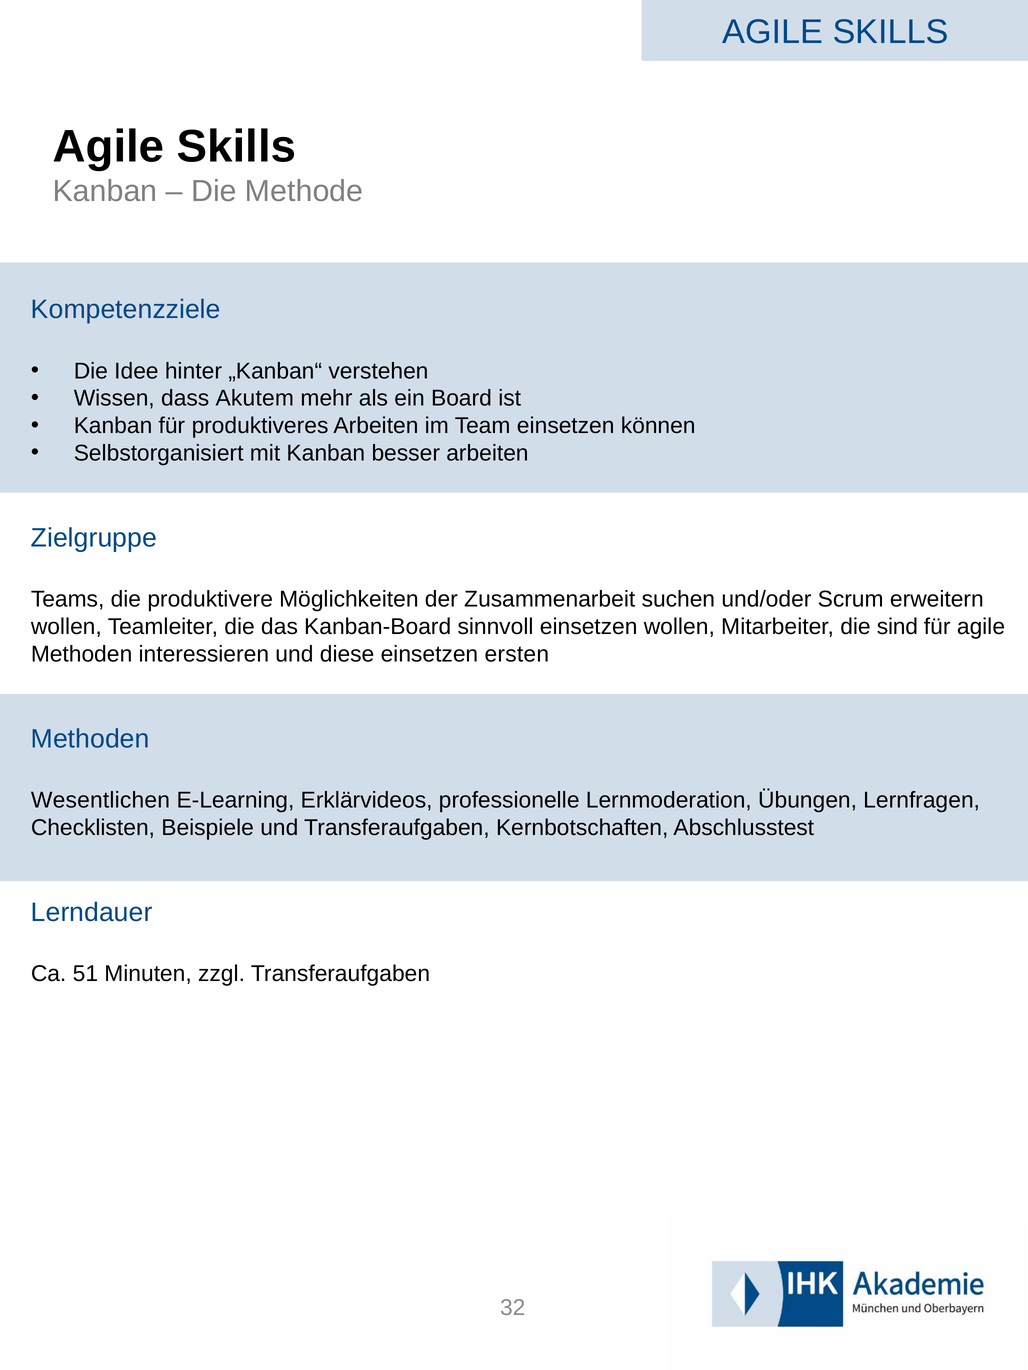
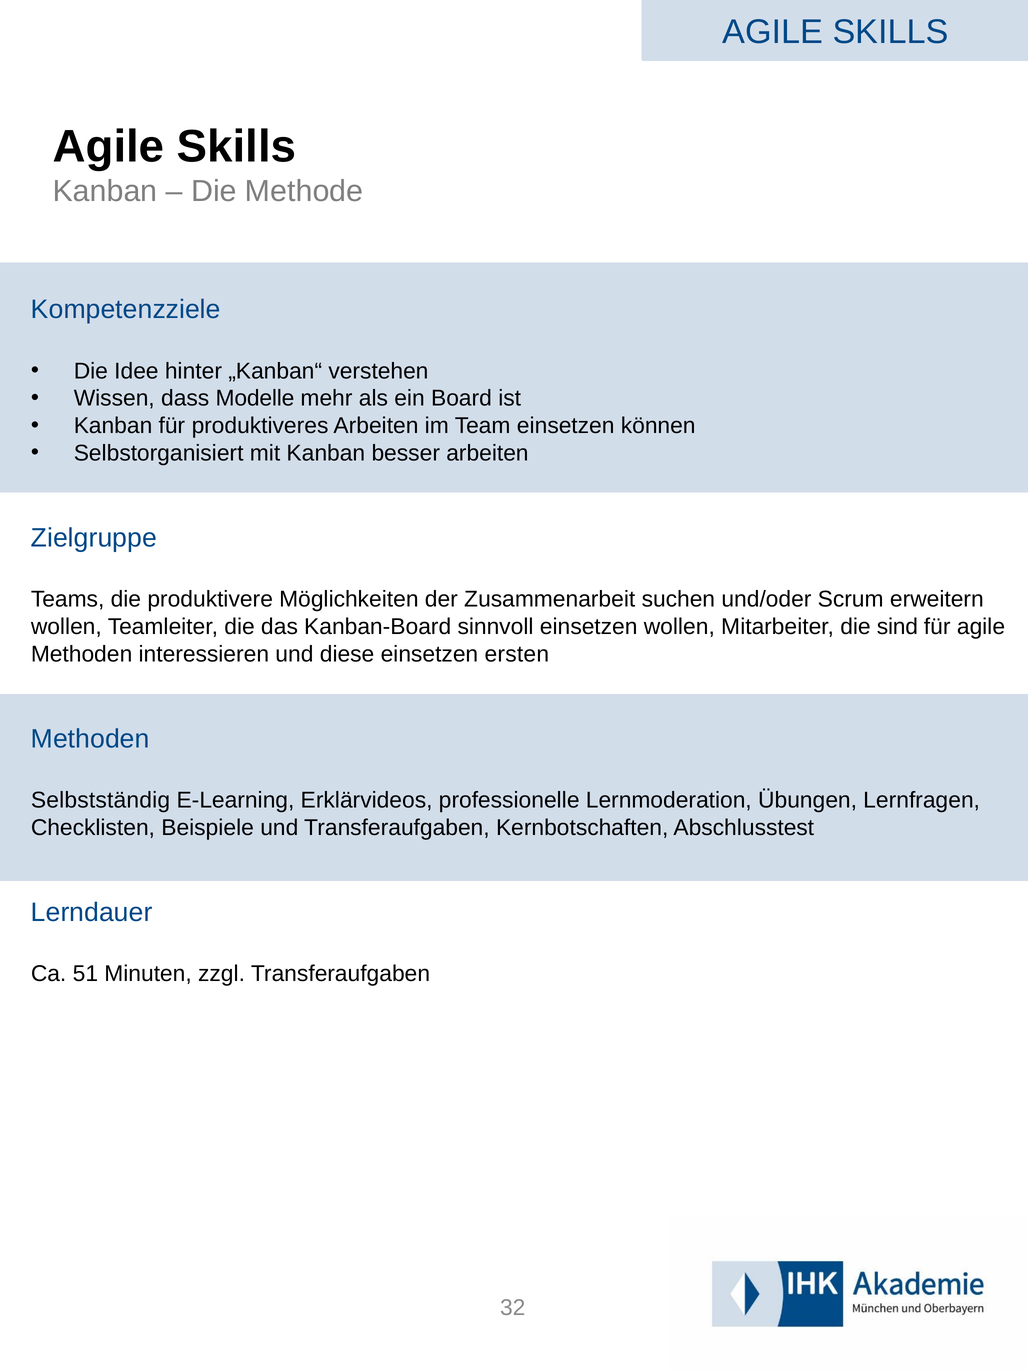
Akutem: Akutem -> Modelle
Wesentlichen: Wesentlichen -> Selbstständig
